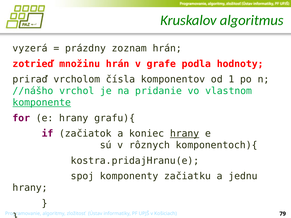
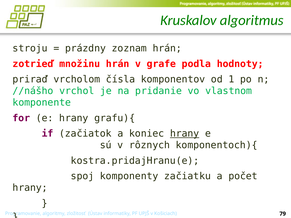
vyzerá: vyzerá -> stroju
komponente underline: present -> none
jednu: jednu -> počet
